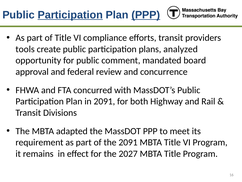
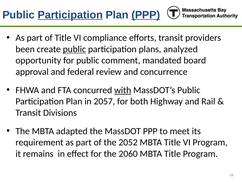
tools: tools -> been
public at (74, 49) underline: none -> present
with underline: none -> present
in 2091: 2091 -> 2057
the 2091: 2091 -> 2052
2027: 2027 -> 2060
